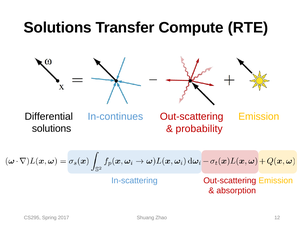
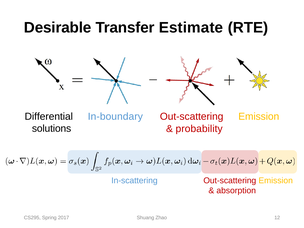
Solutions at (58, 28): Solutions -> Desirable
Compute: Compute -> Estimate
In-continues: In-continues -> In-boundary
